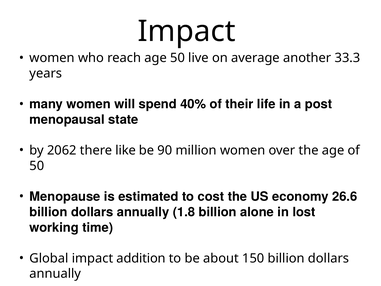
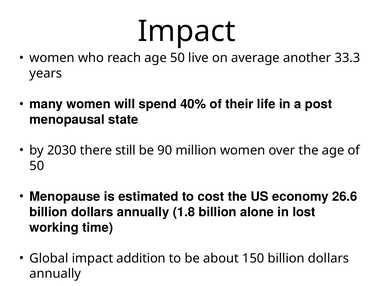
2062: 2062 -> 2030
like: like -> still
